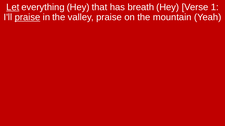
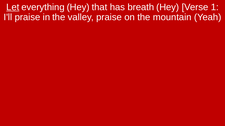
praise at (27, 17) underline: present -> none
